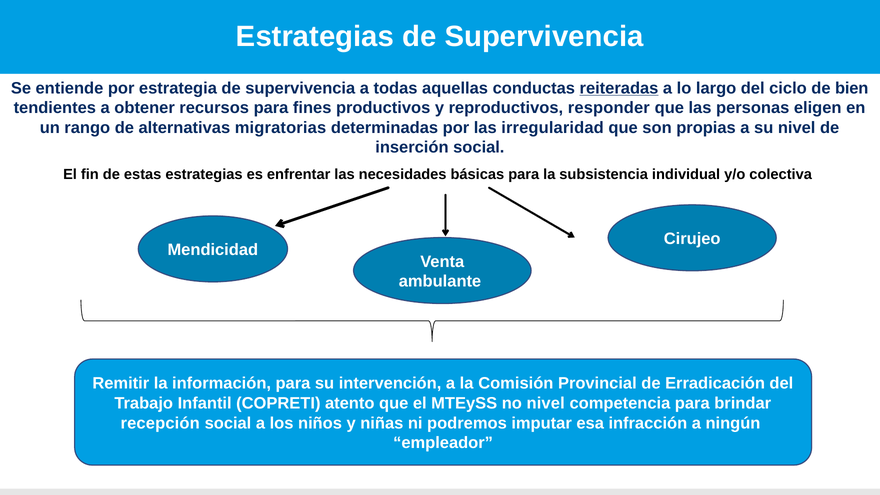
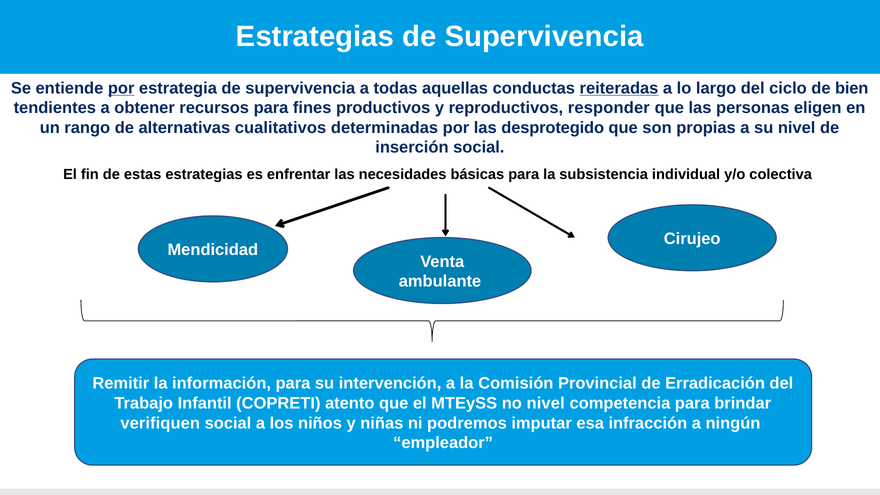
por at (121, 88) underline: none -> present
migratorias: migratorias -> cualitativos
irregularidad: irregularidad -> desprotegido
recepción: recepción -> verifiquen
